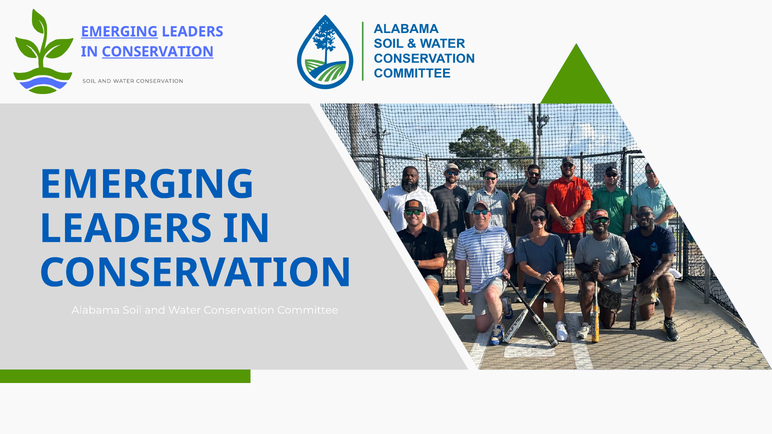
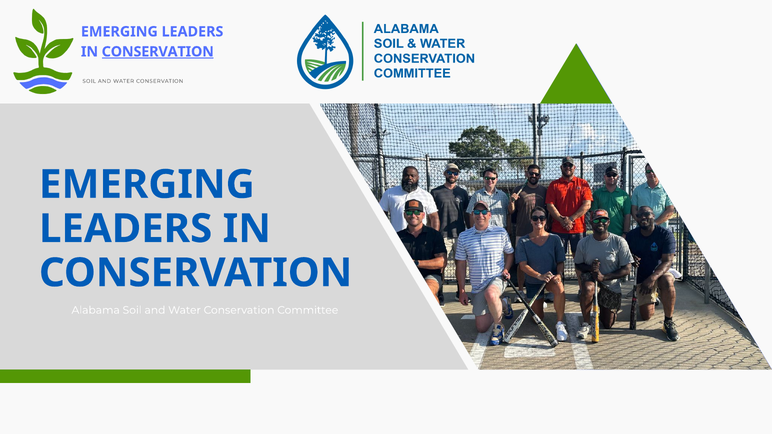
EMERGING at (119, 32) underline: present -> none
